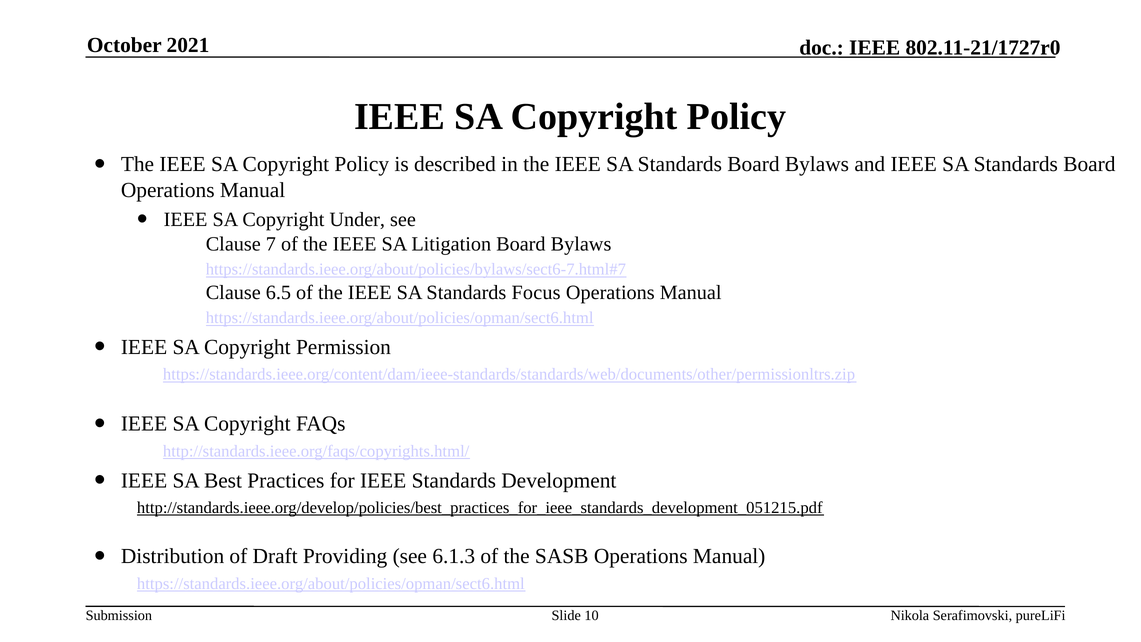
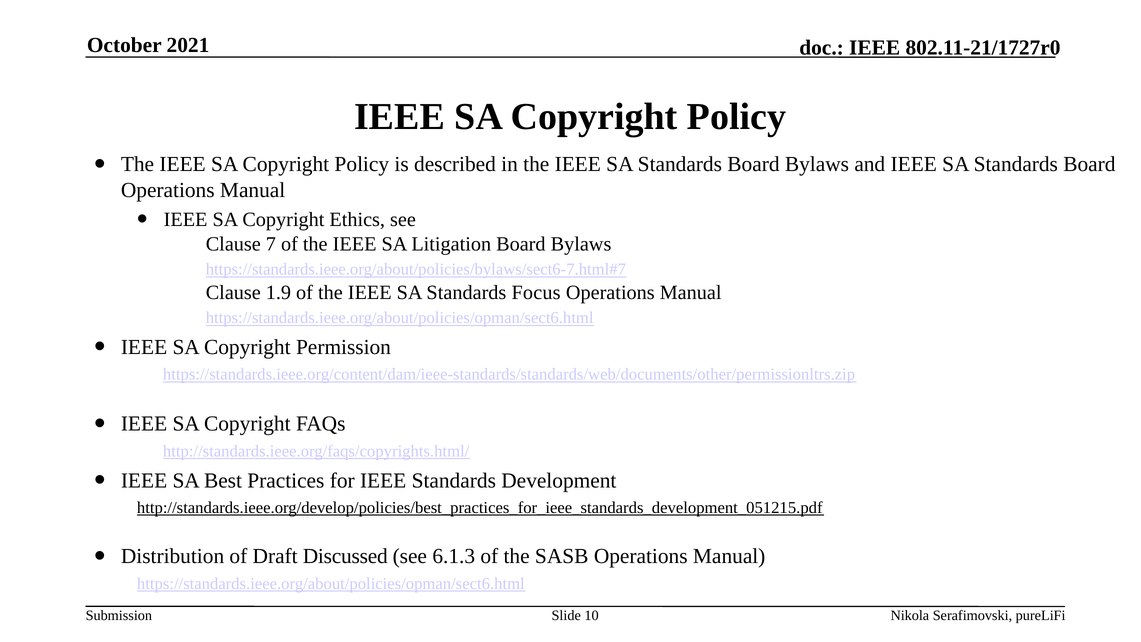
Under: Under -> Ethics
6.5: 6.5 -> 1.9
Providing: Providing -> Discussed
